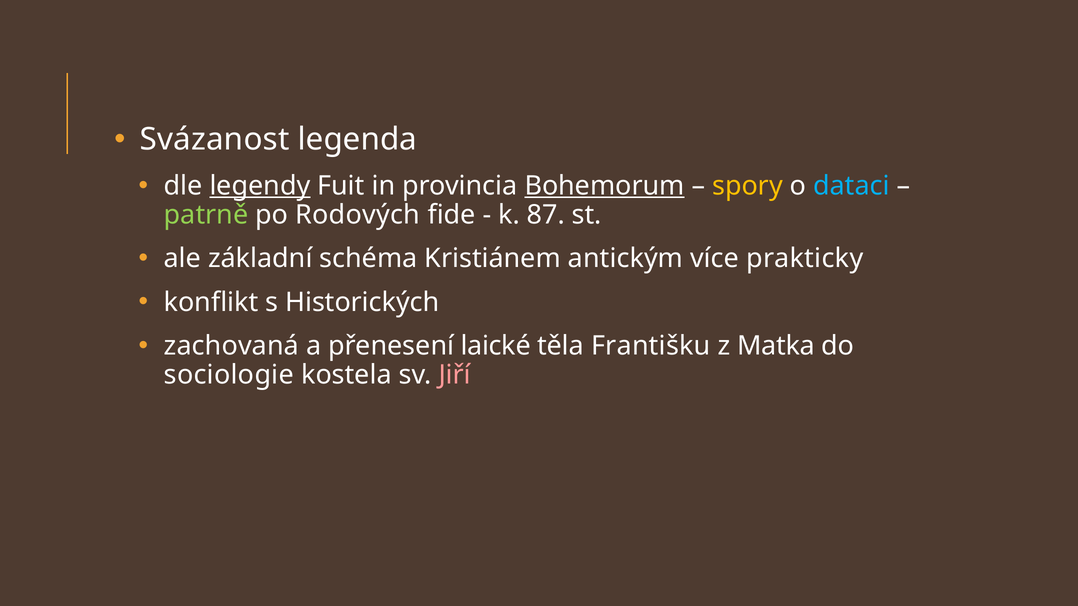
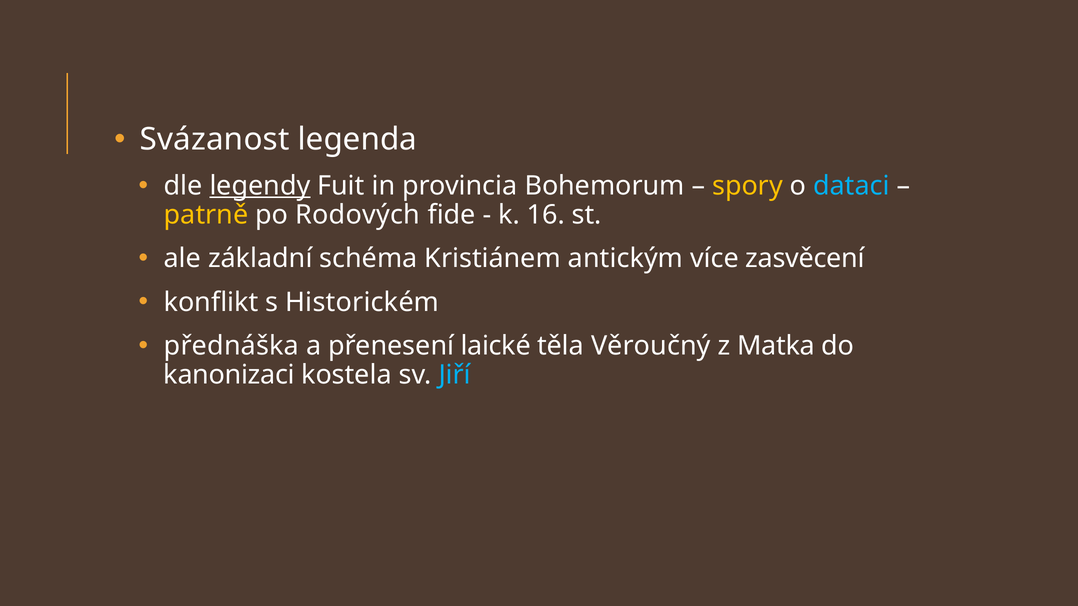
Bohemorum underline: present -> none
patrně colour: light green -> yellow
87: 87 -> 16
prakticky: prakticky -> zasvěcení
Historických: Historických -> Historickém
zachovaná: zachovaná -> přednáška
Františku: Františku -> Věroučný
sociologie: sociologie -> kanonizaci
Jiří colour: pink -> light blue
